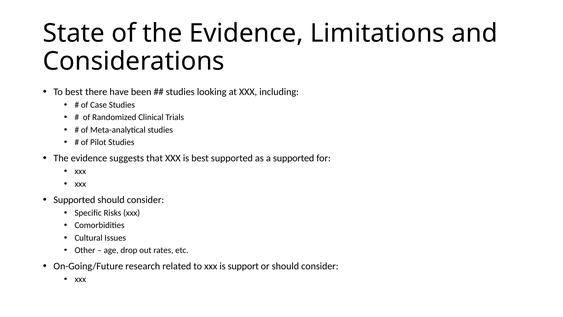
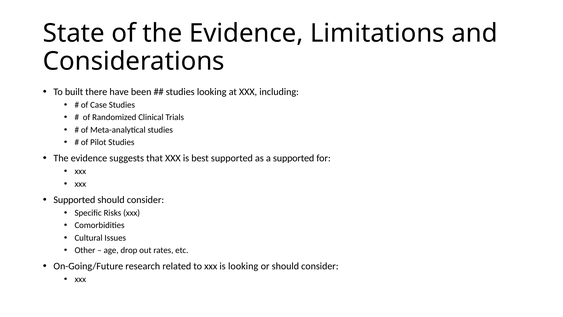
To best: best -> built
is support: support -> looking
